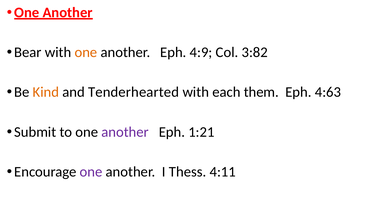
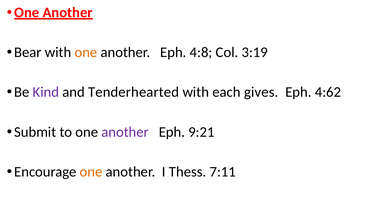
4:9: 4:9 -> 4:8
3:82: 3:82 -> 3:19
Kind colour: orange -> purple
them: them -> gives
4:63: 4:63 -> 4:62
1:21: 1:21 -> 9:21
one at (91, 172) colour: purple -> orange
4:11: 4:11 -> 7:11
